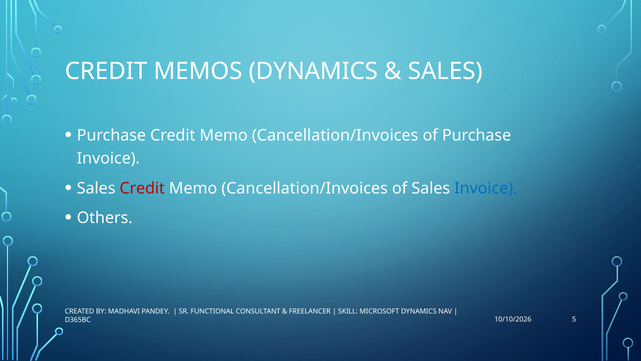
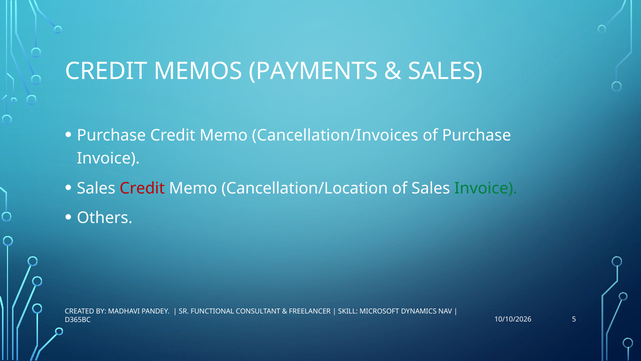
MEMOS DYNAMICS: DYNAMICS -> PAYMENTS
Cancellation/Invoices at (305, 188): Cancellation/Invoices -> Cancellation/Location
Invoice at (486, 188) colour: blue -> green
